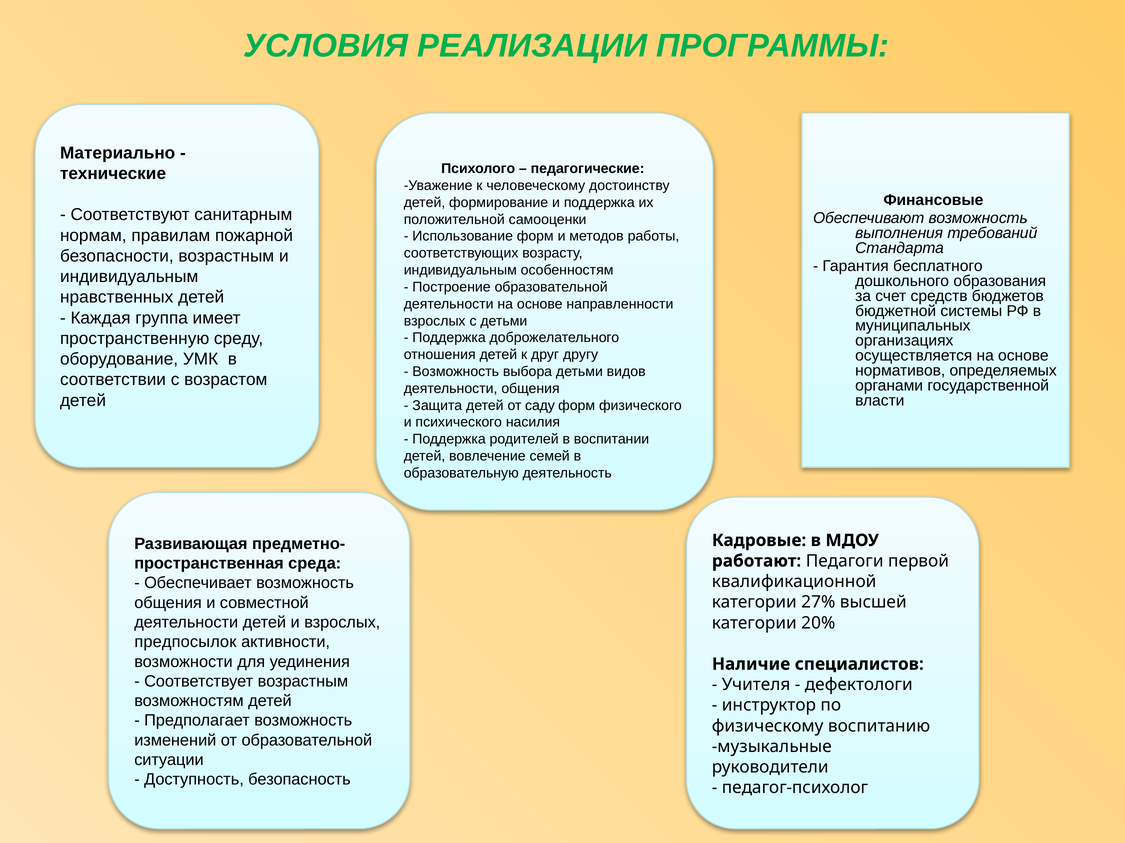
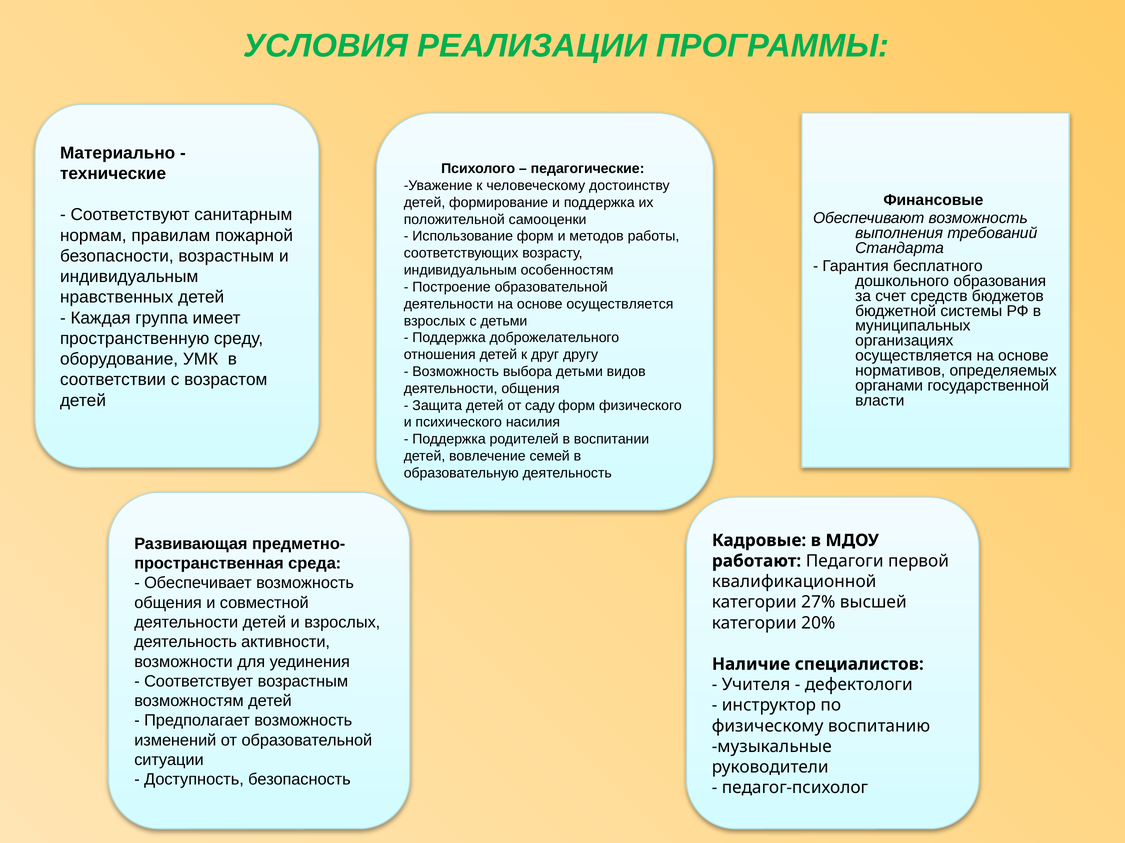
основе направленности: направленности -> осуществляется
предпосылок at (185, 643): предпосылок -> деятельность
